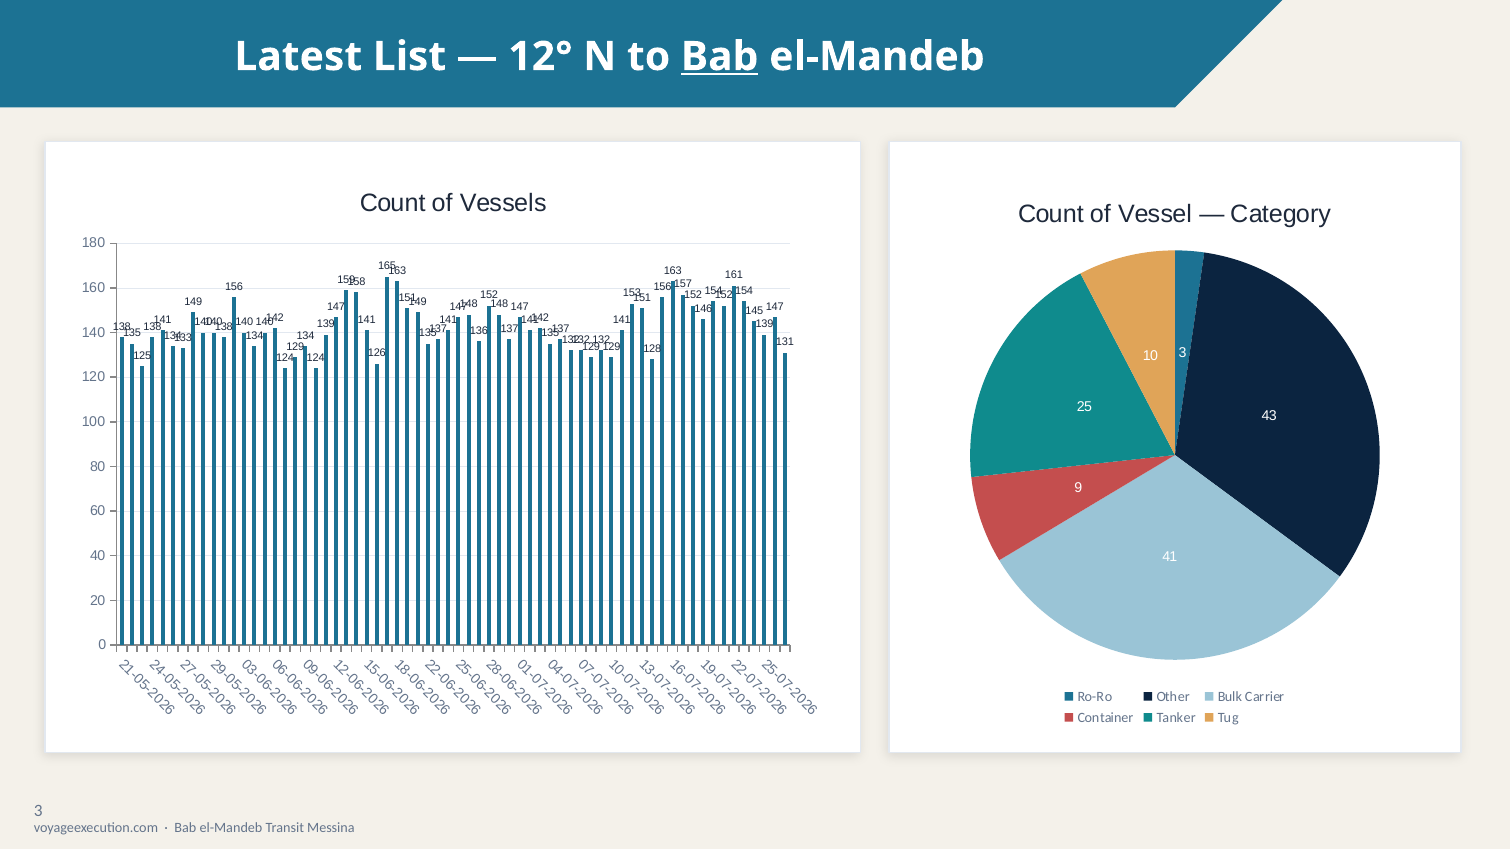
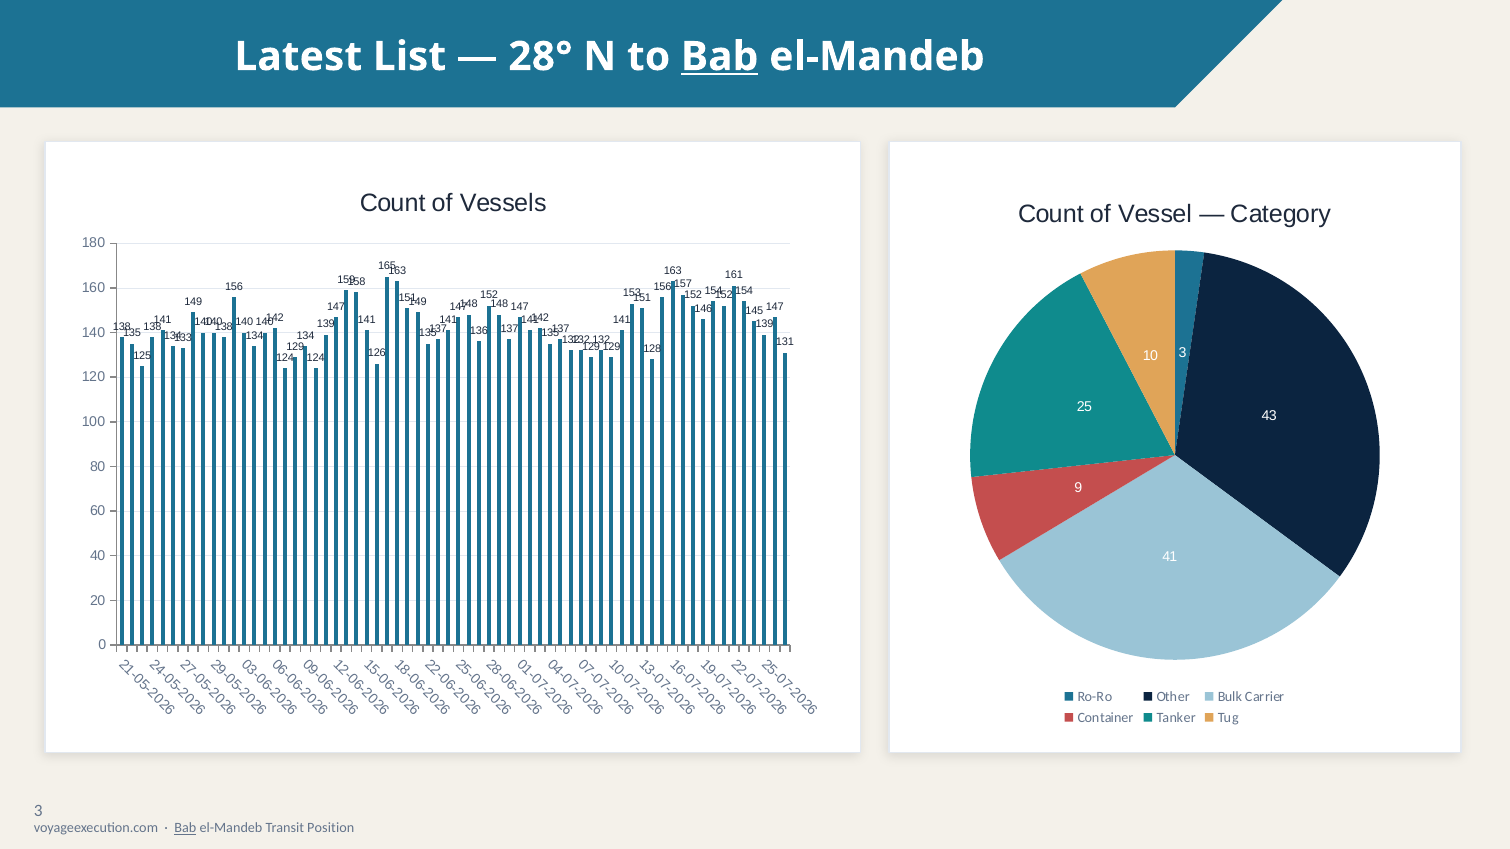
12°: 12° -> 28°
Bab at (185, 828) underline: none -> present
Messina: Messina -> Position
